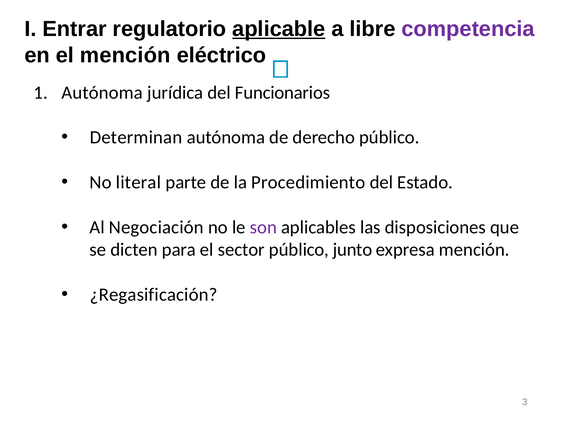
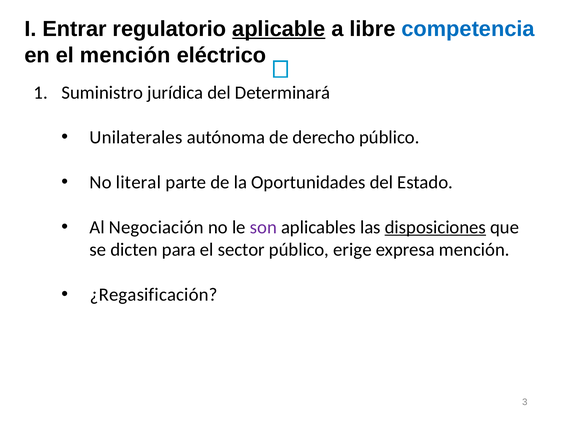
competencia colour: purple -> blue
Autónoma at (102, 92): Autónoma -> Suministro
Funcionarios: Funcionarios -> Determinará
Determinan: Determinan -> Unilaterales
Procedimiento: Procedimiento -> Oportunidades
disposiciones underline: none -> present
junto: junto -> erige
